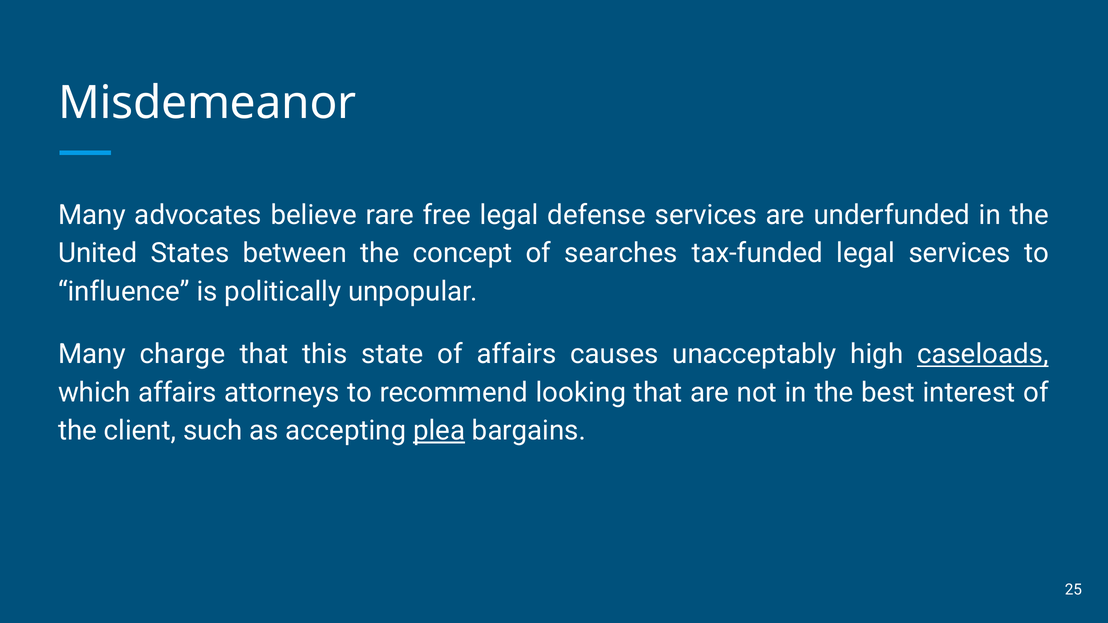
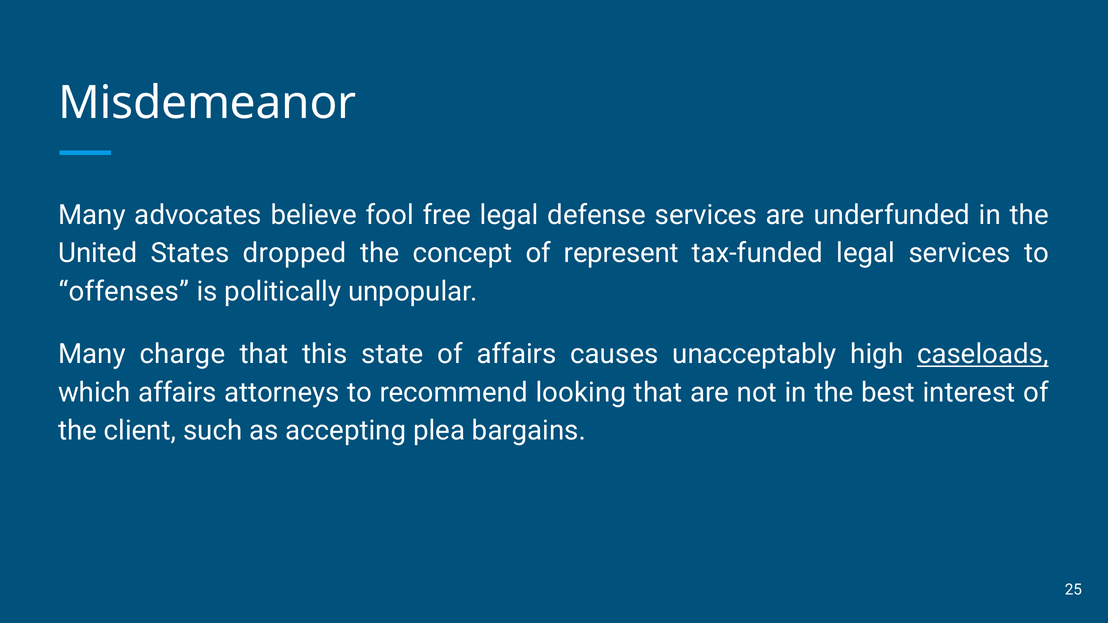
rare: rare -> fool
between: between -> dropped
searches: searches -> represent
influence: influence -> offenses
plea underline: present -> none
